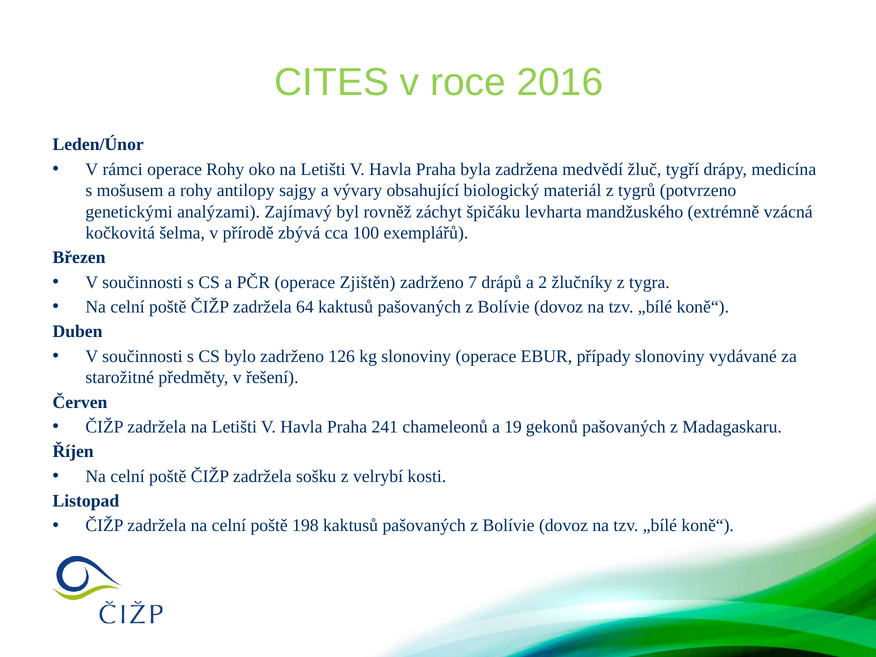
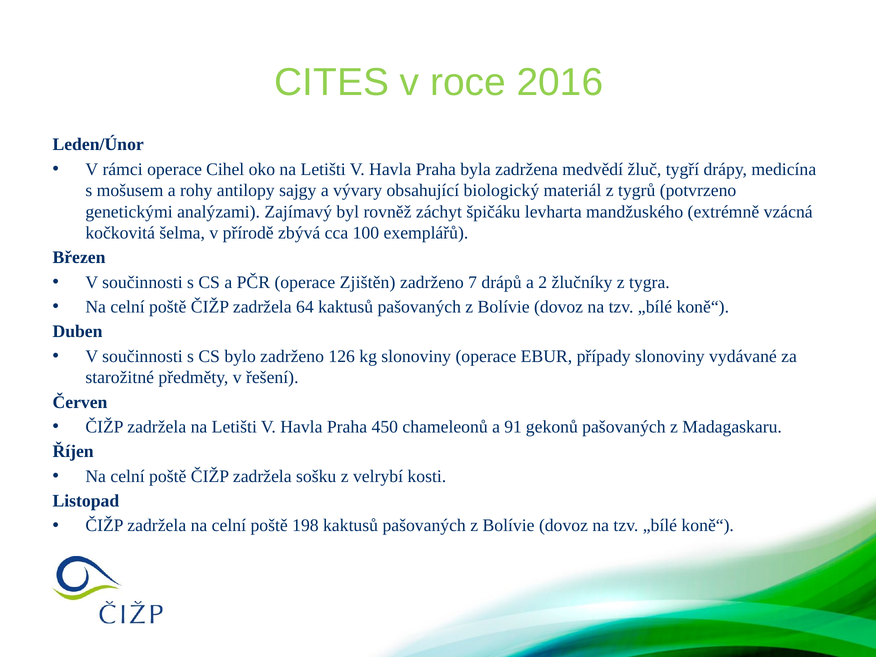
operace Rohy: Rohy -> Cihel
241: 241 -> 450
19: 19 -> 91
